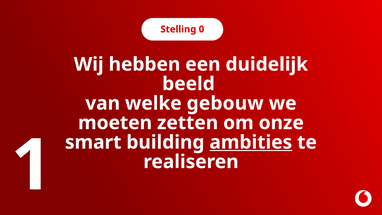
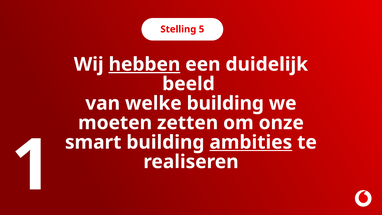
0: 0 -> 5
hebben underline: none -> present
welke gebouw: gebouw -> building
